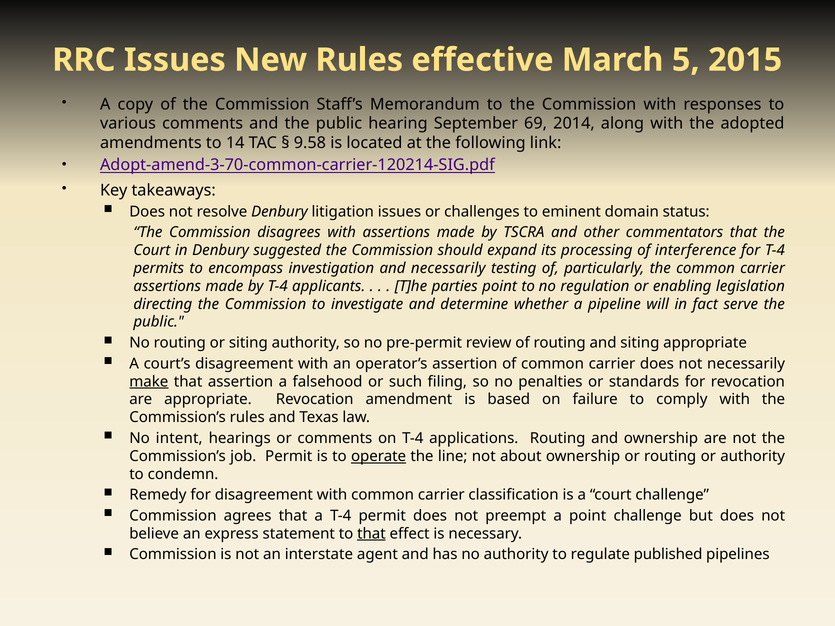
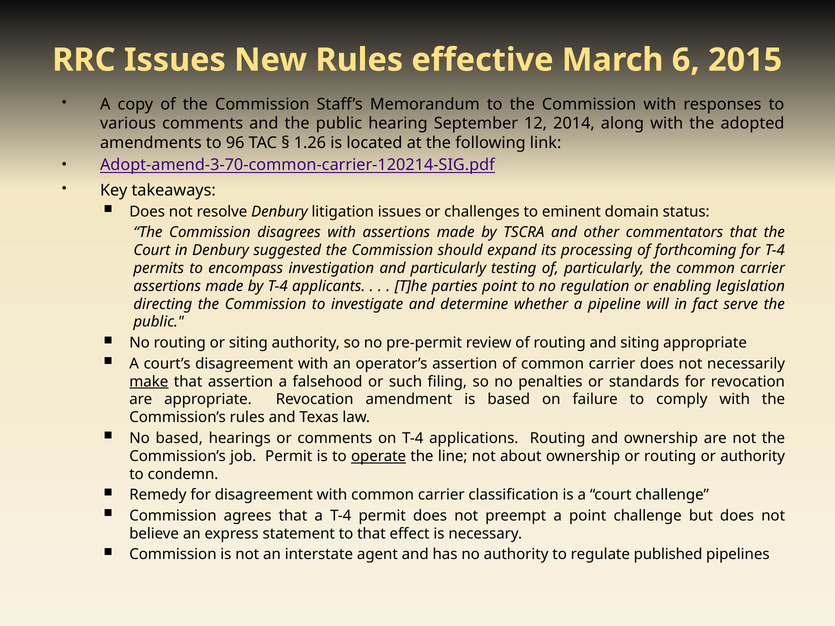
5: 5 -> 6
69: 69 -> 12
14: 14 -> 96
9.58: 9.58 -> 1.26
interference: interference -> forthcoming
and necessarily: necessarily -> particularly
No intent: intent -> based
that at (371, 534) underline: present -> none
